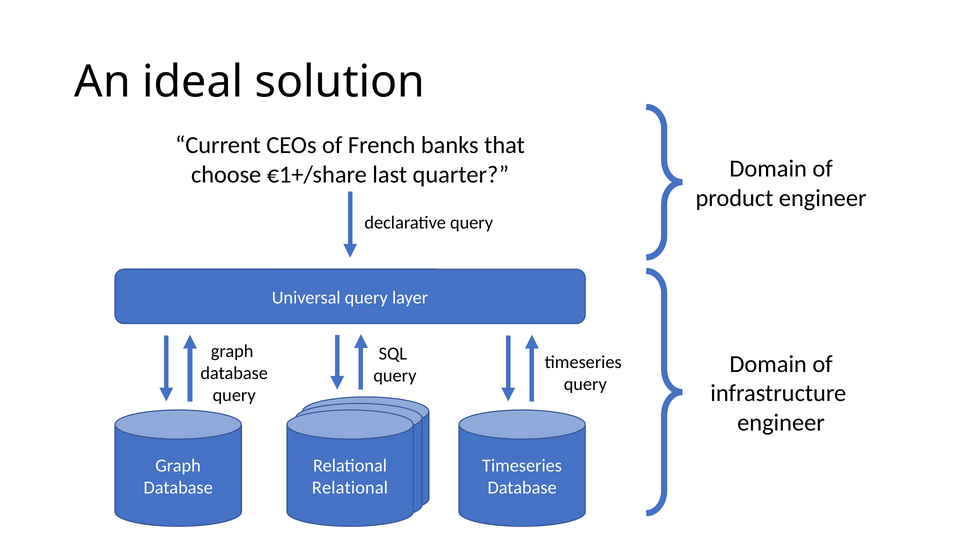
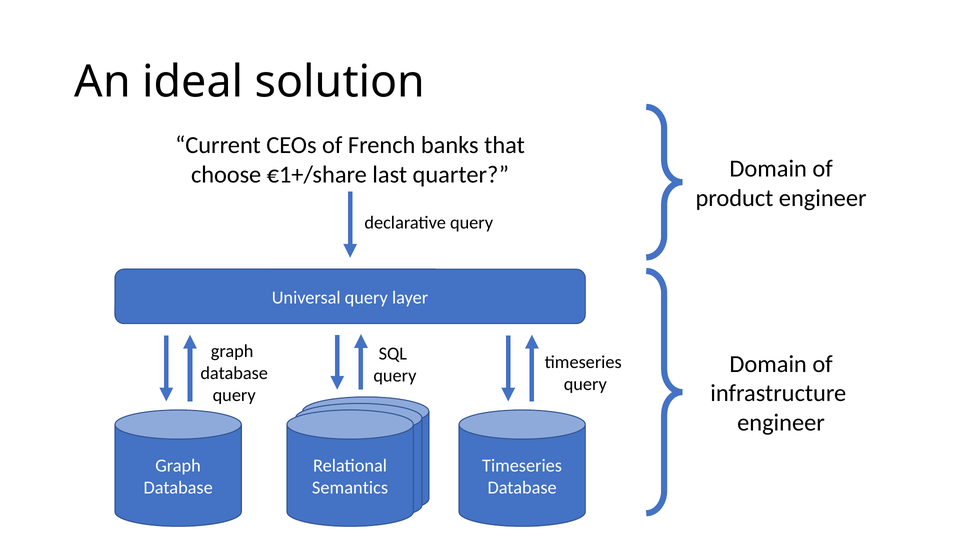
Relational at (350, 487): Relational -> Semantics
